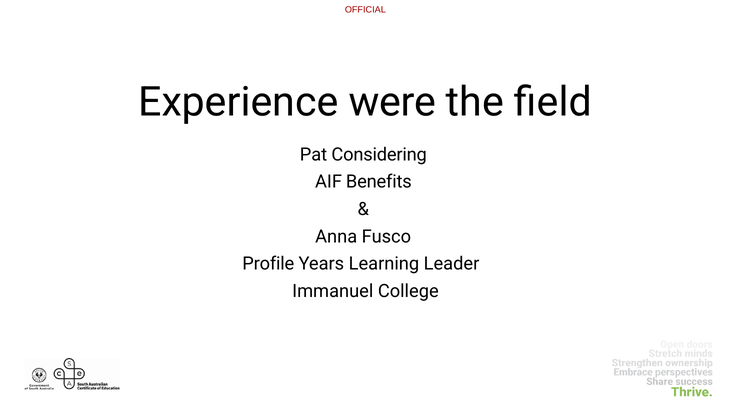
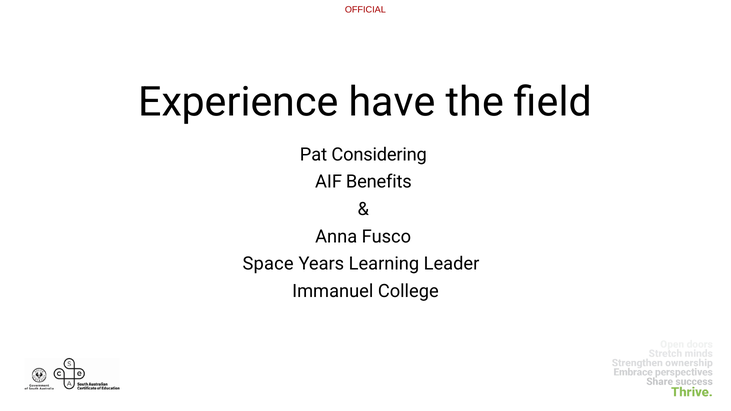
were: were -> have
Profile: Profile -> Space
